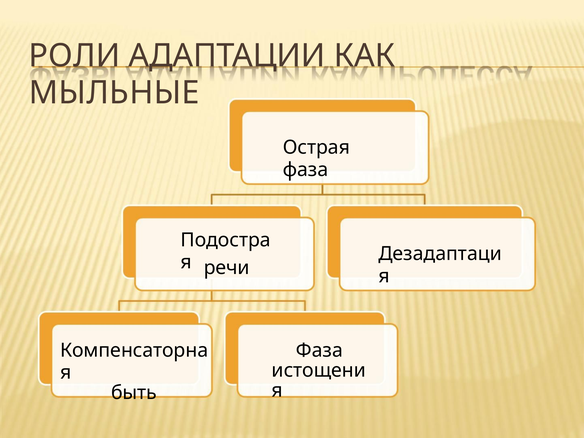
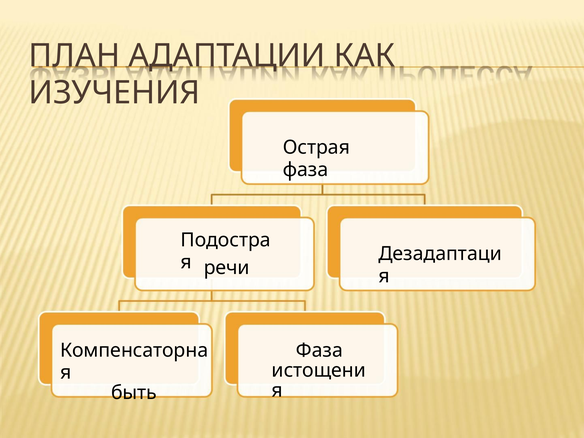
РОЛИ: РОЛИ -> ПЛАН
МЫЛЬНЫЕ: МЫЛЬНЫЕ -> ИЗУЧЕНИЯ
